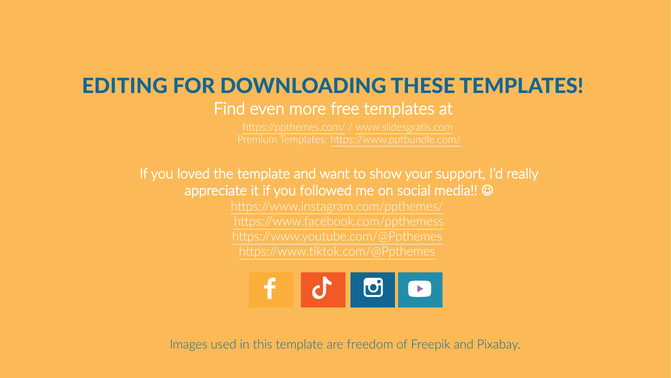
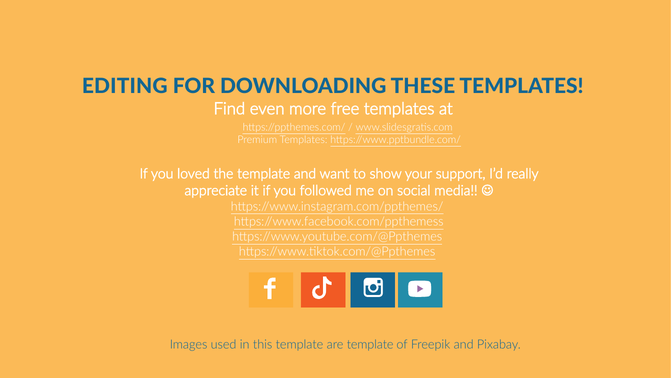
are freedom: freedom -> template
